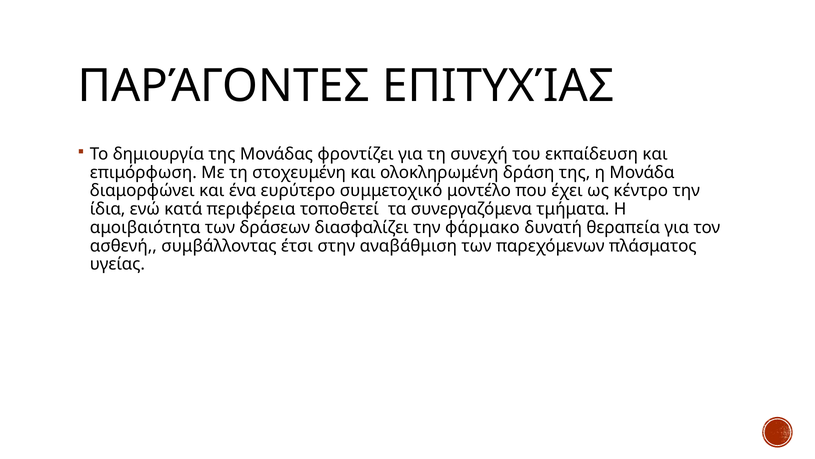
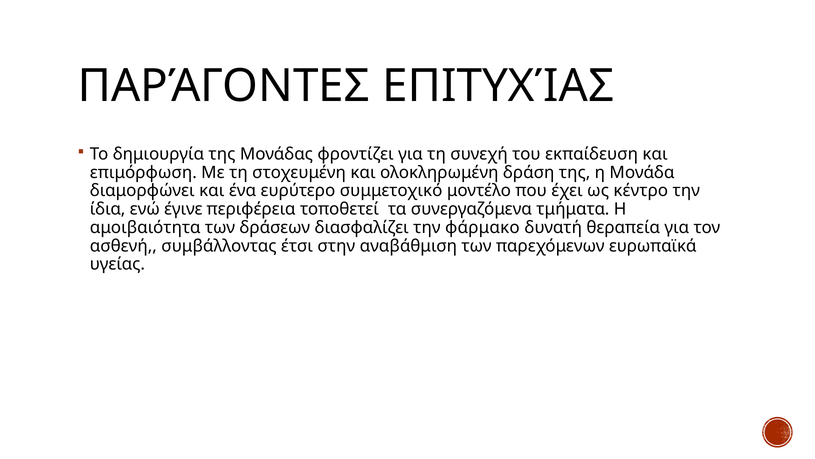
κατά: κατά -> έγινε
πλάσματος: πλάσματος -> ευρωπαϊκά
